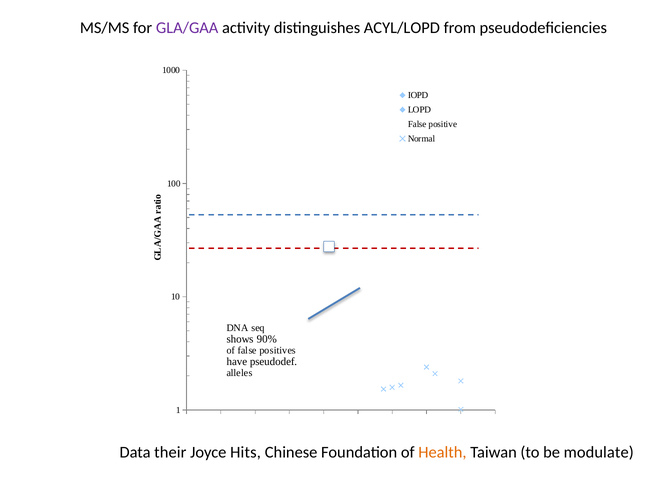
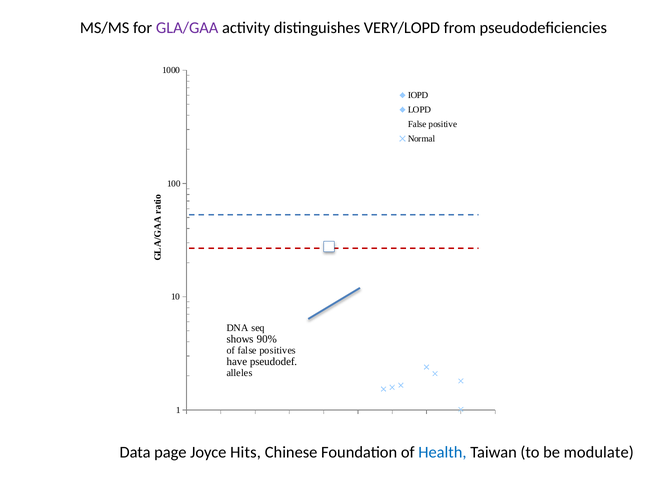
ACYL/LOPD: ACYL/LOPD -> VERY/LOPD
their: their -> page
Health colour: orange -> blue
